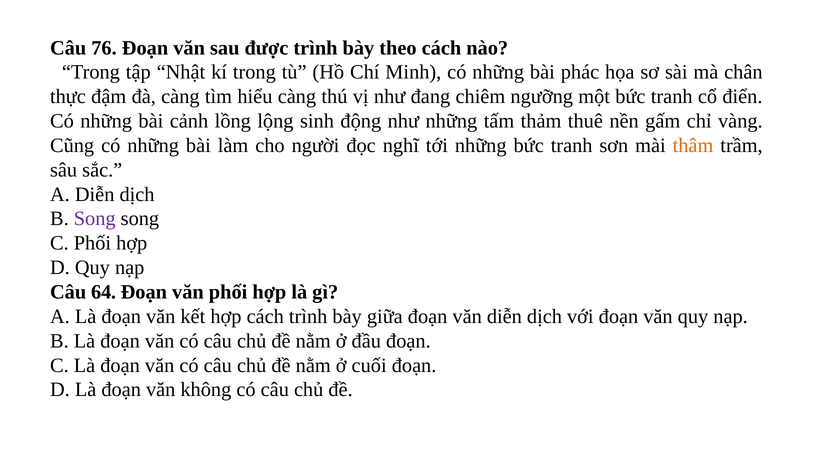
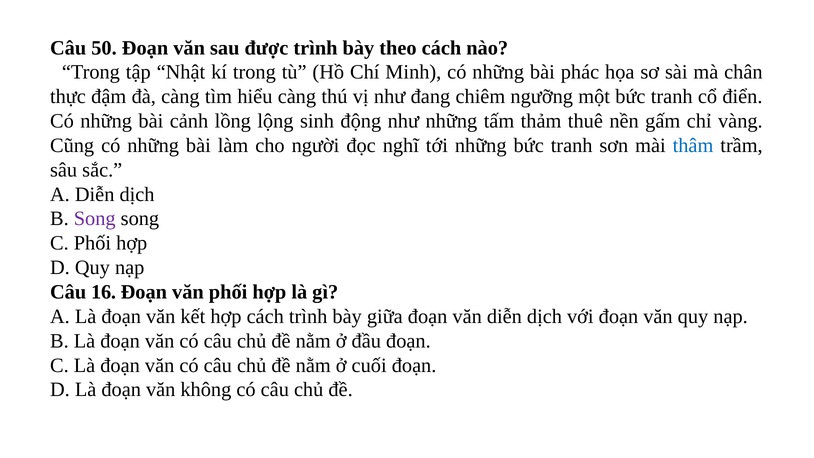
76: 76 -> 50
thâm colour: orange -> blue
64: 64 -> 16
